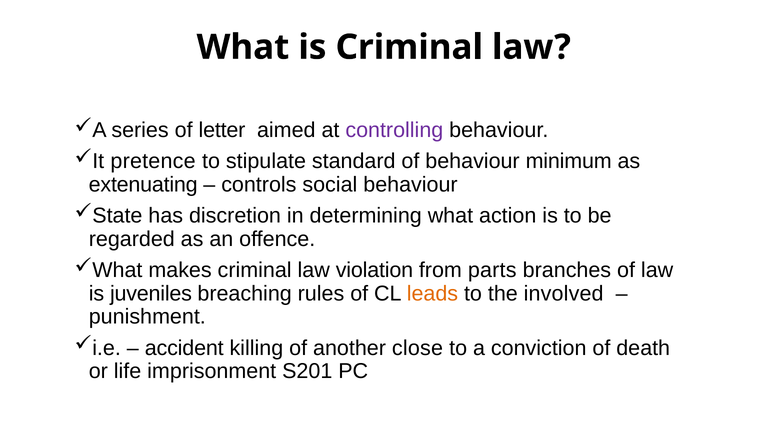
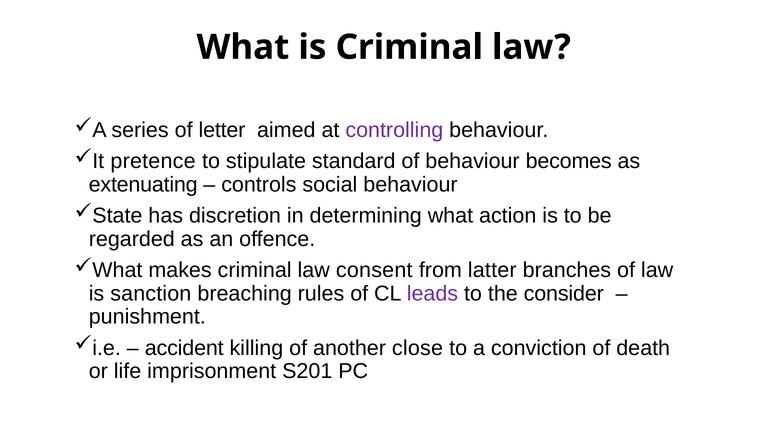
minimum: minimum -> becomes
violation: violation -> consent
parts: parts -> latter
juveniles: juveniles -> sanction
leads colour: orange -> purple
involved: involved -> consider
